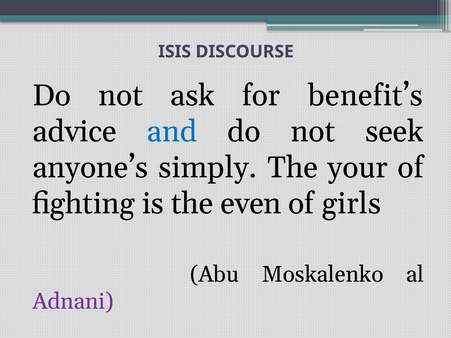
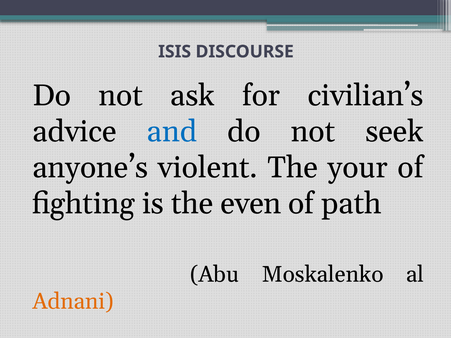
benefit’s: benefit’s -> civilian’s
simply: simply -> violent
girls: girls -> path
Adnani colour: purple -> orange
